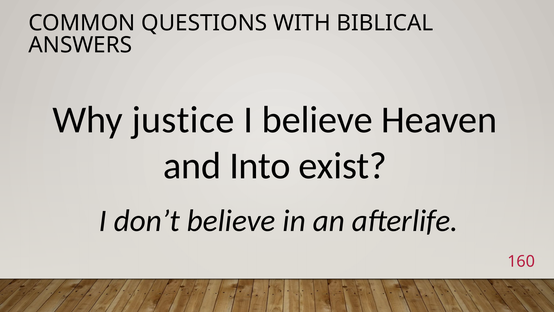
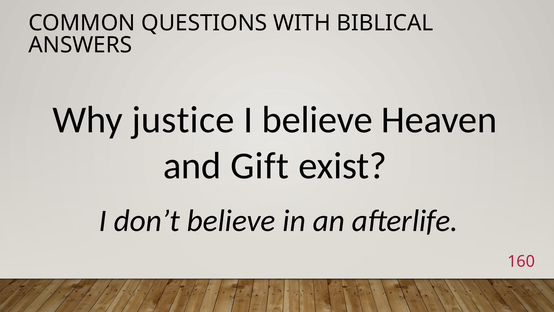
Into: Into -> Gift
